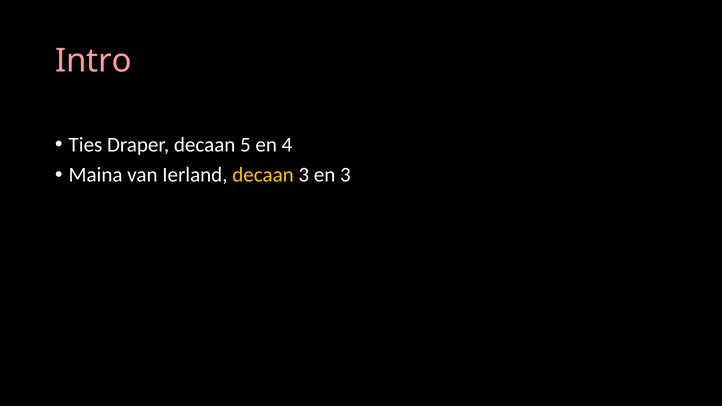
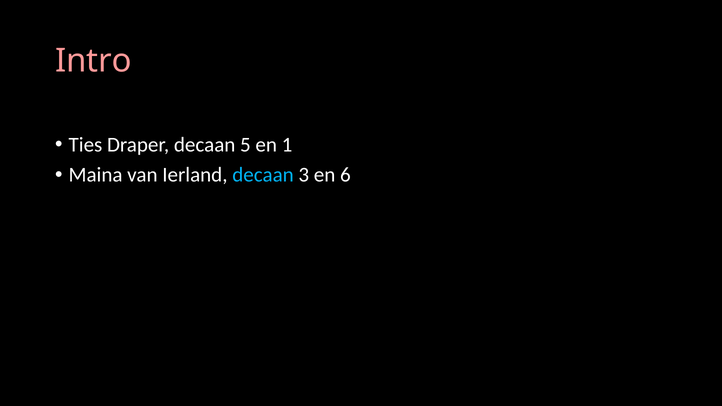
4: 4 -> 1
decaan at (263, 175) colour: yellow -> light blue
en 3: 3 -> 6
